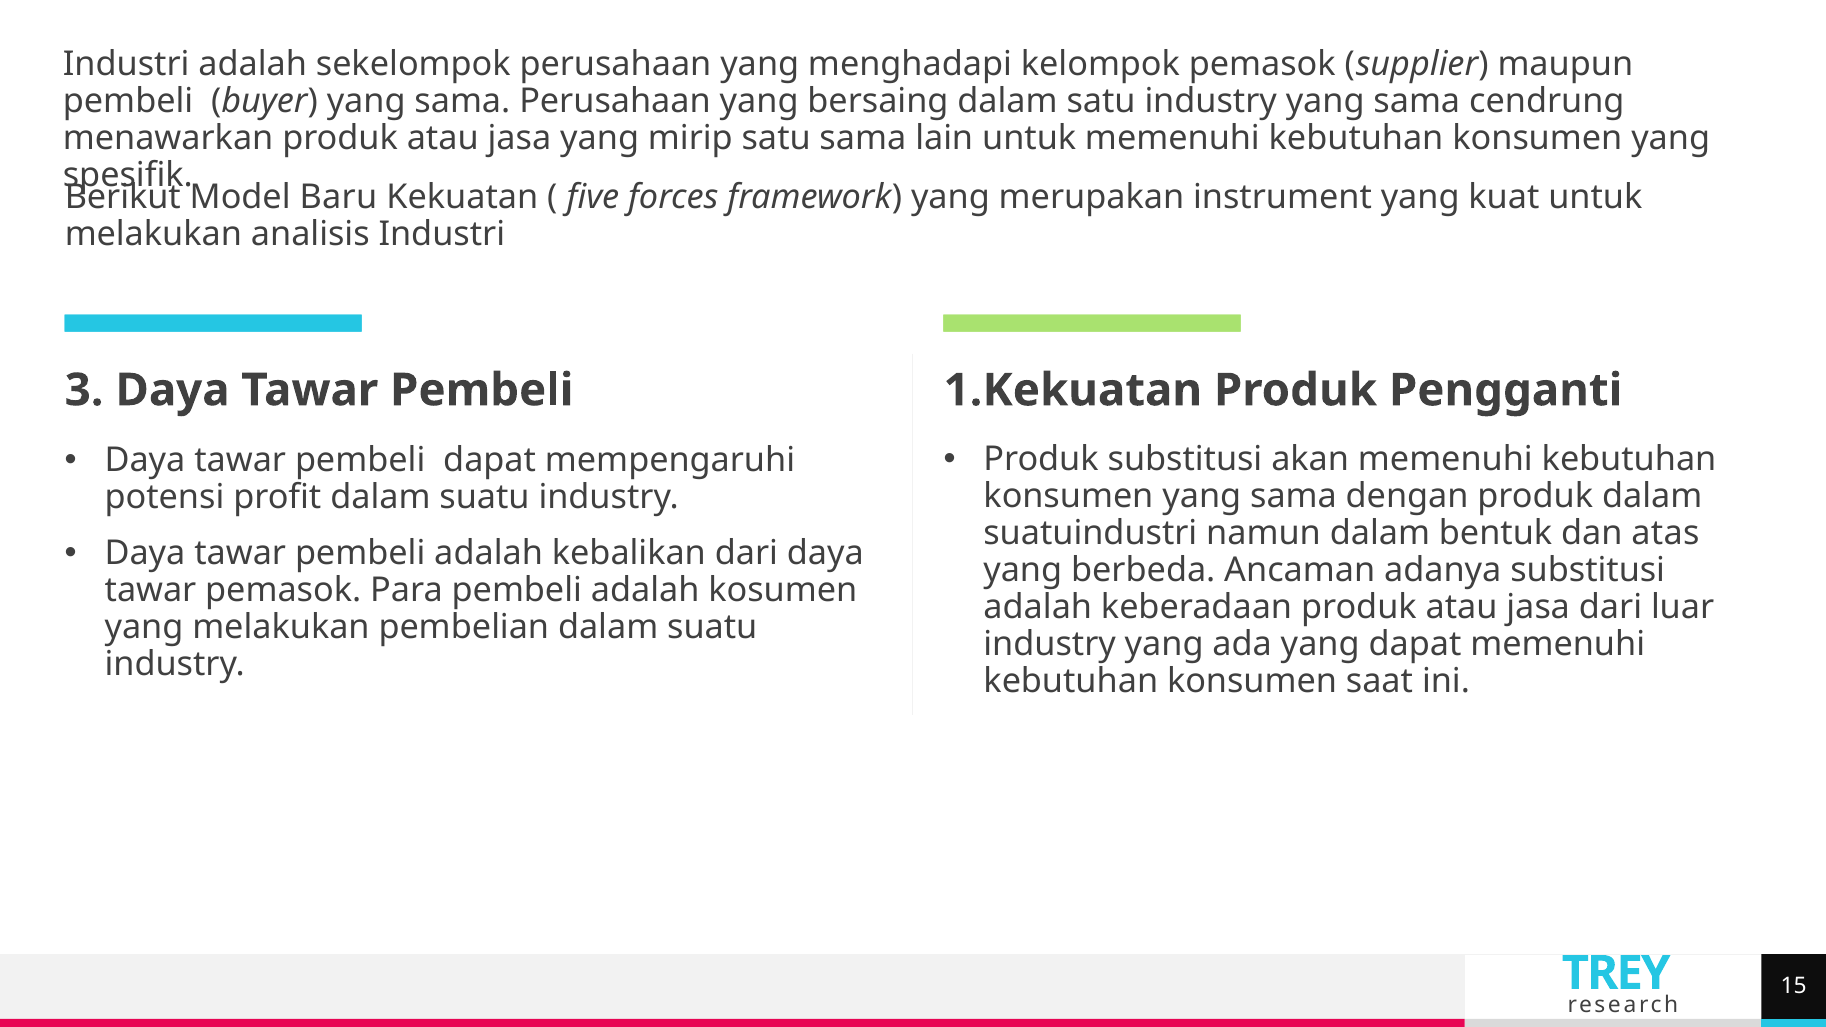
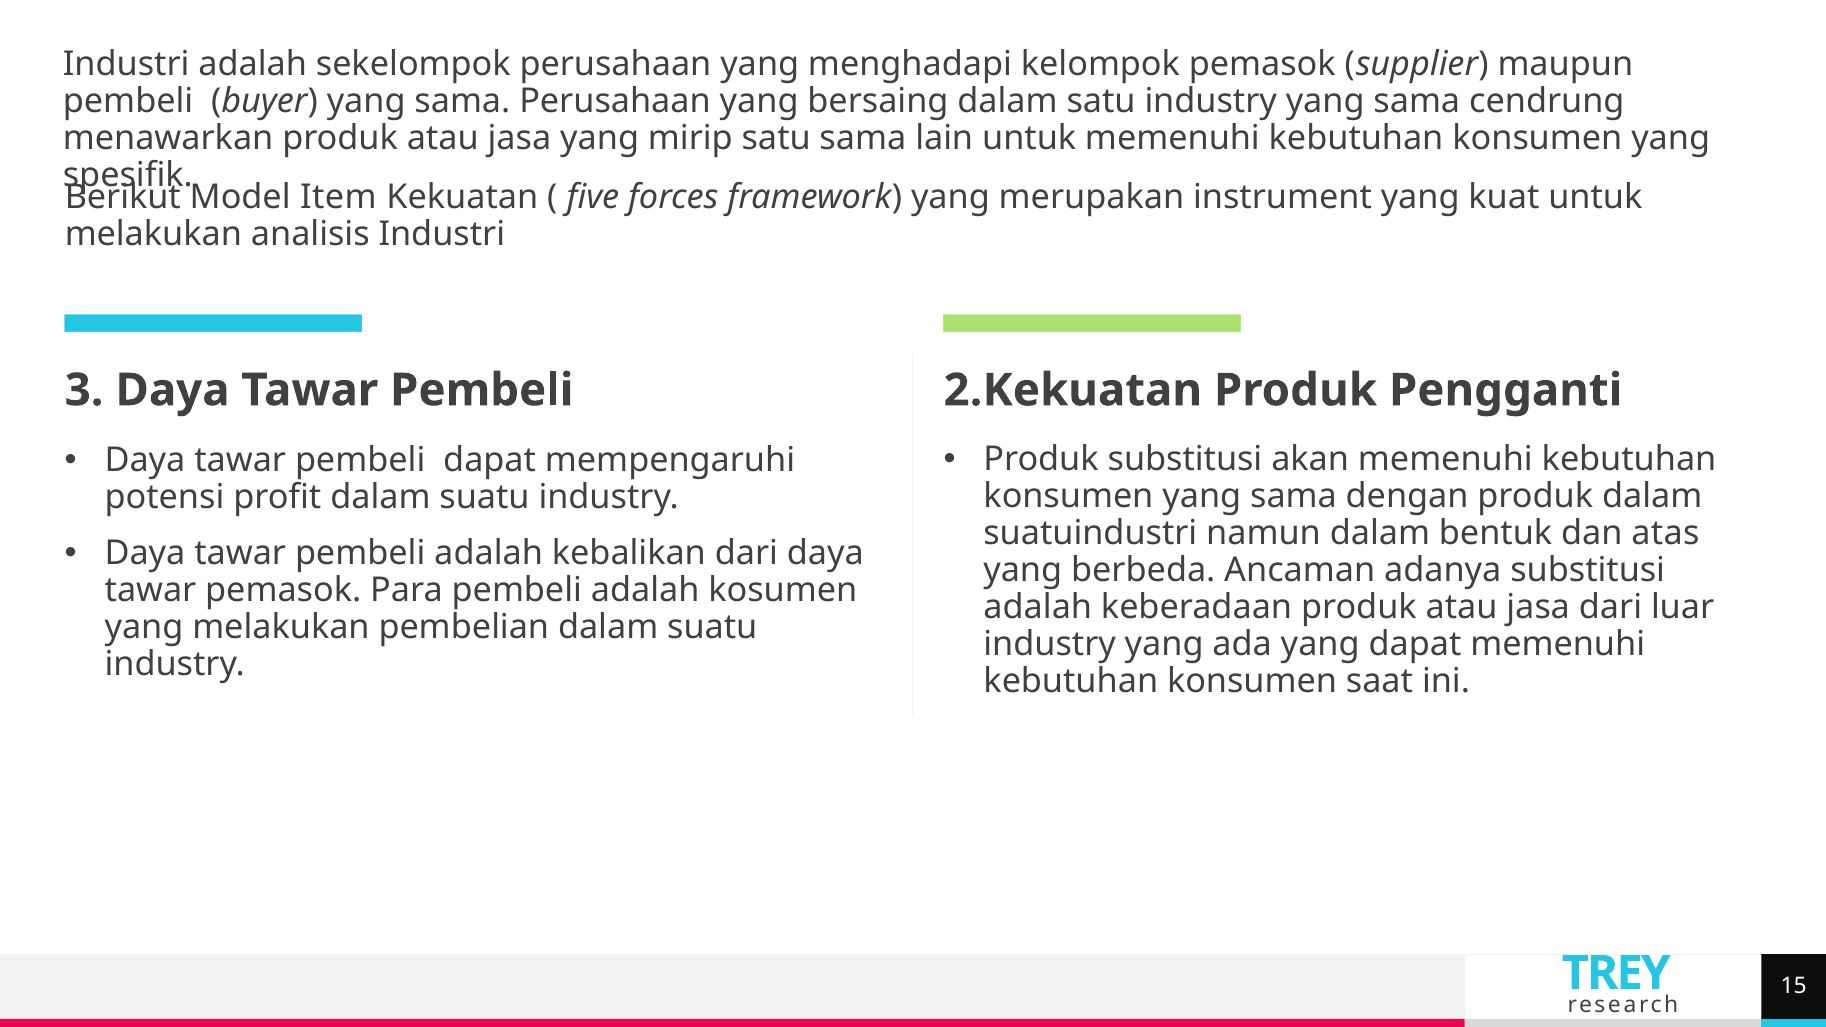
Baru: Baru -> Item
1.Kekuatan: 1.Kekuatan -> 2.Kekuatan
